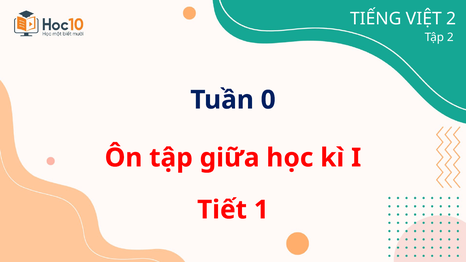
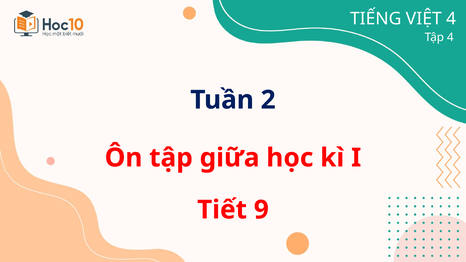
VIỆT 2: 2 -> 4
Tập 2: 2 -> 4
0: 0 -> 2
1: 1 -> 9
